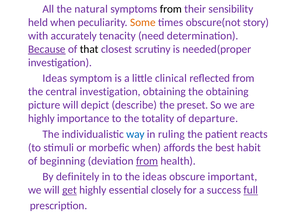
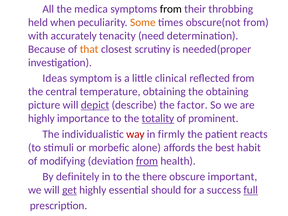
natural: natural -> medica
sensibility: sensibility -> throbbing
obscure(not story: story -> from
Because underline: present -> none
that colour: black -> orange
central investigation: investigation -> temperature
depict underline: none -> present
preset: preset -> factor
totality underline: none -> present
departure: departure -> prominent
way colour: blue -> red
ruling: ruling -> firmly
morbefic when: when -> alone
beginning: beginning -> modifying
the ideas: ideas -> there
closely: closely -> should
